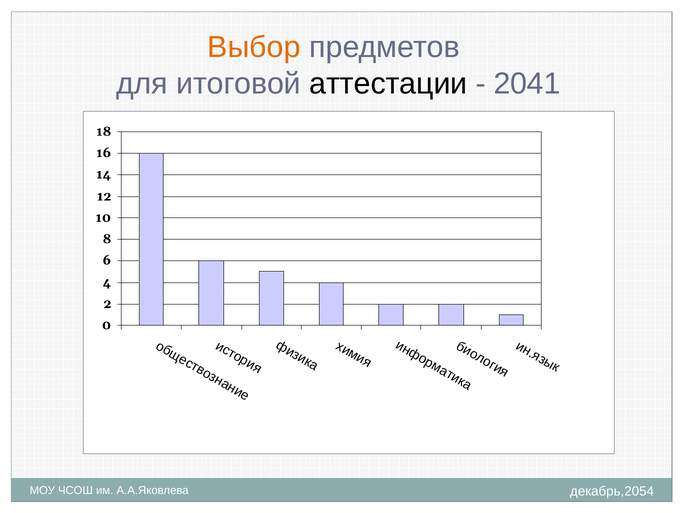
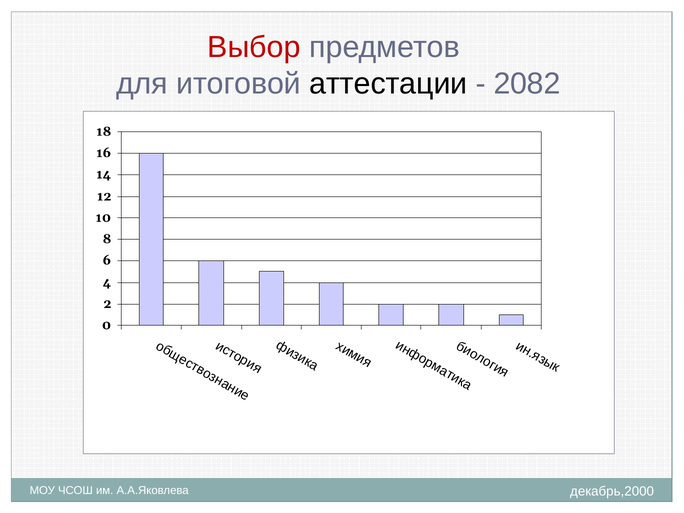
Выбор colour: orange -> red
2041: 2041 -> 2082
декабрь,2054: декабрь,2054 -> декабрь,2000
